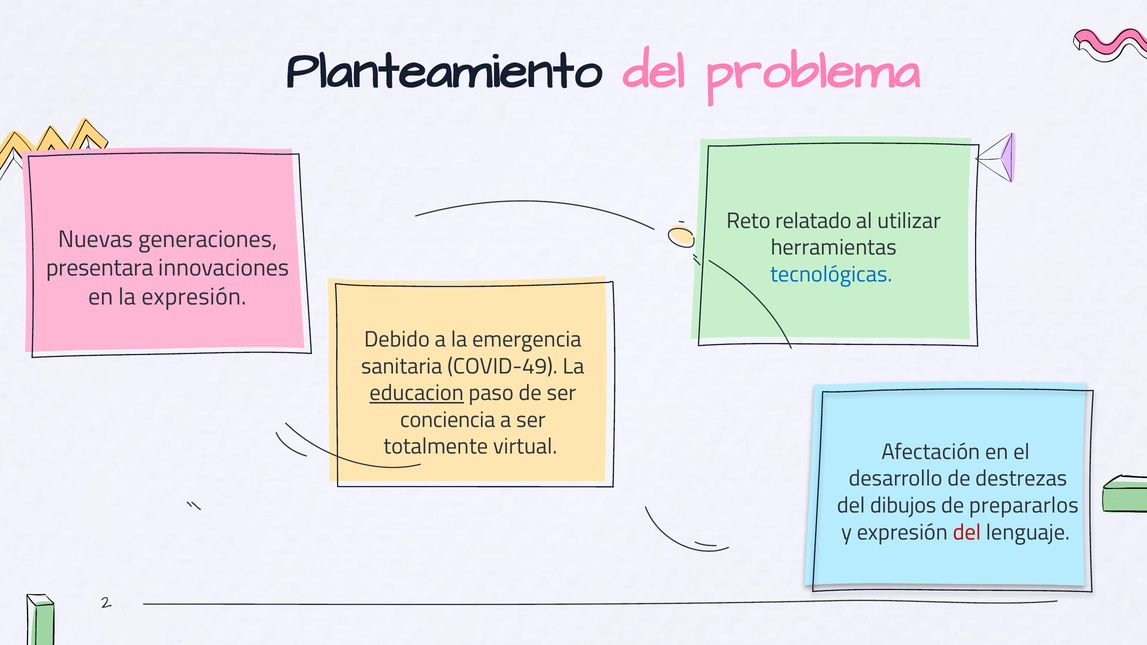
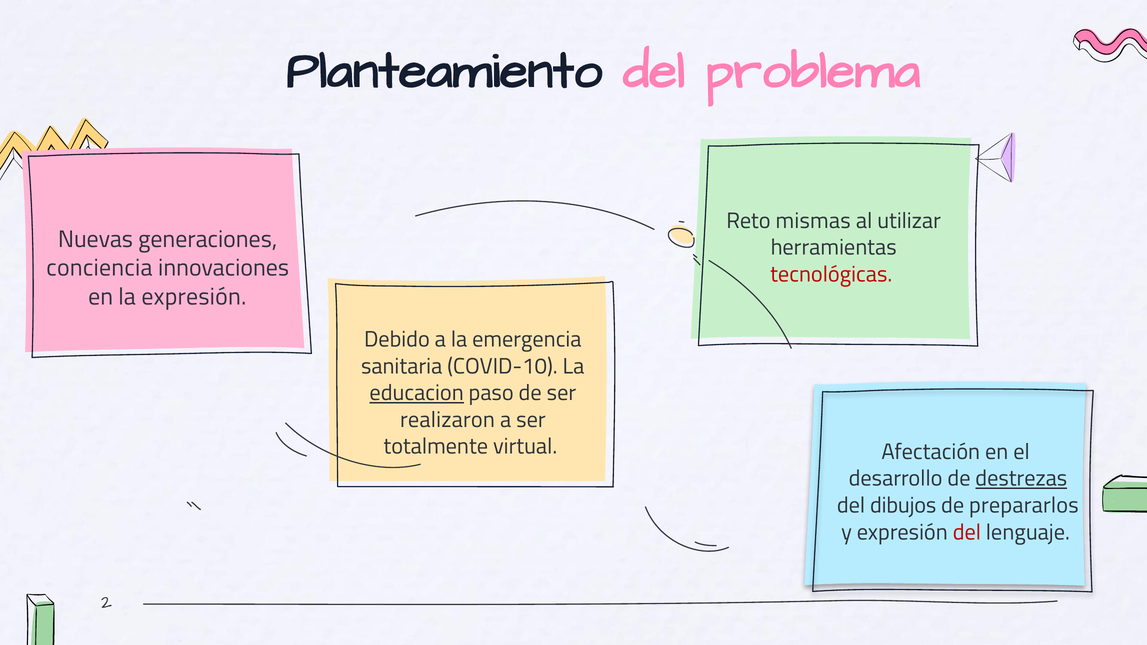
relatado: relatado -> mismas
presentara: presentara -> conciencia
tecnológicas colour: blue -> red
COVID-49: COVID-49 -> COVID-10
conciencia: conciencia -> realizaron
destrezas underline: none -> present
